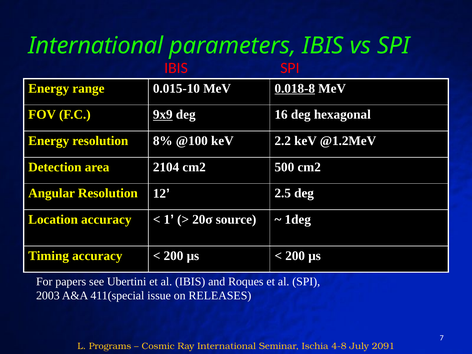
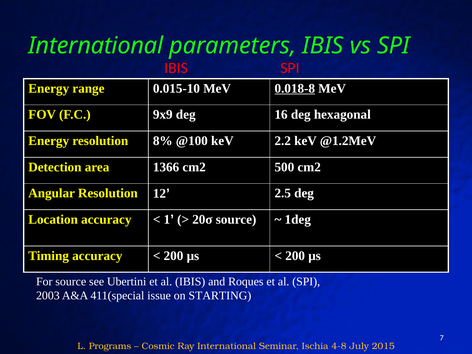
9x9 underline: present -> none
2104: 2104 -> 1366
For papers: papers -> source
RELEASES: RELEASES -> STARTING
2091: 2091 -> 2015
